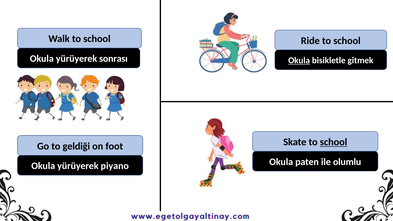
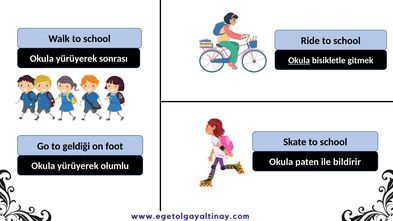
school at (334, 142) underline: present -> none
olumlu: olumlu -> bildirir
piyano: piyano -> olumlu
